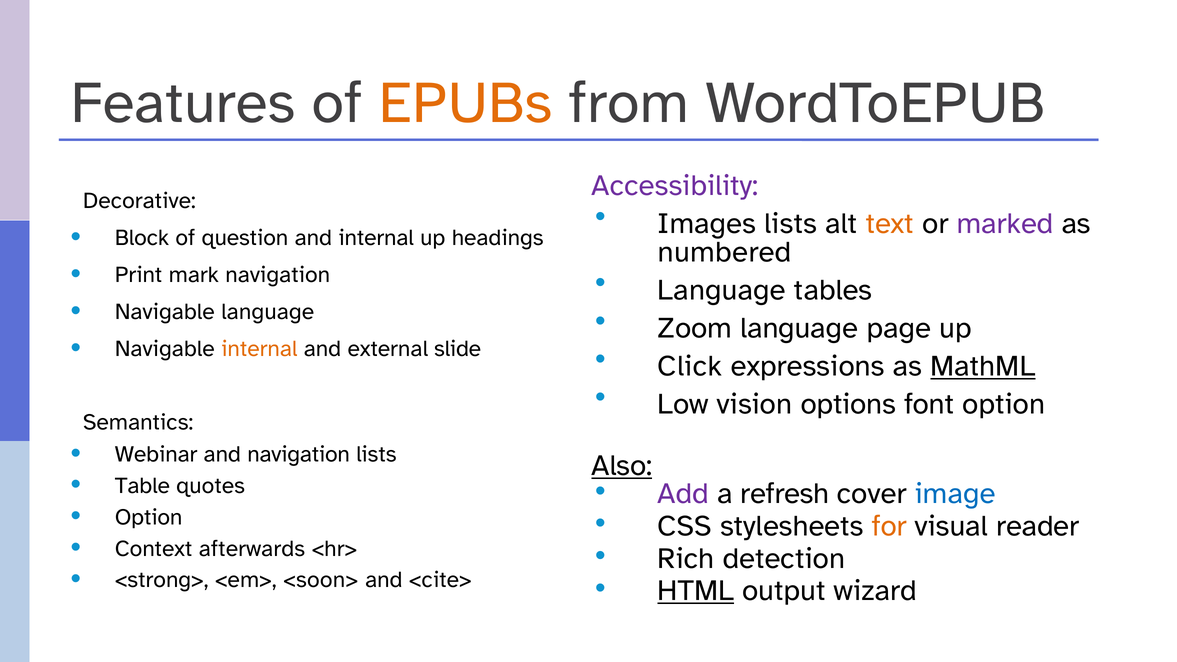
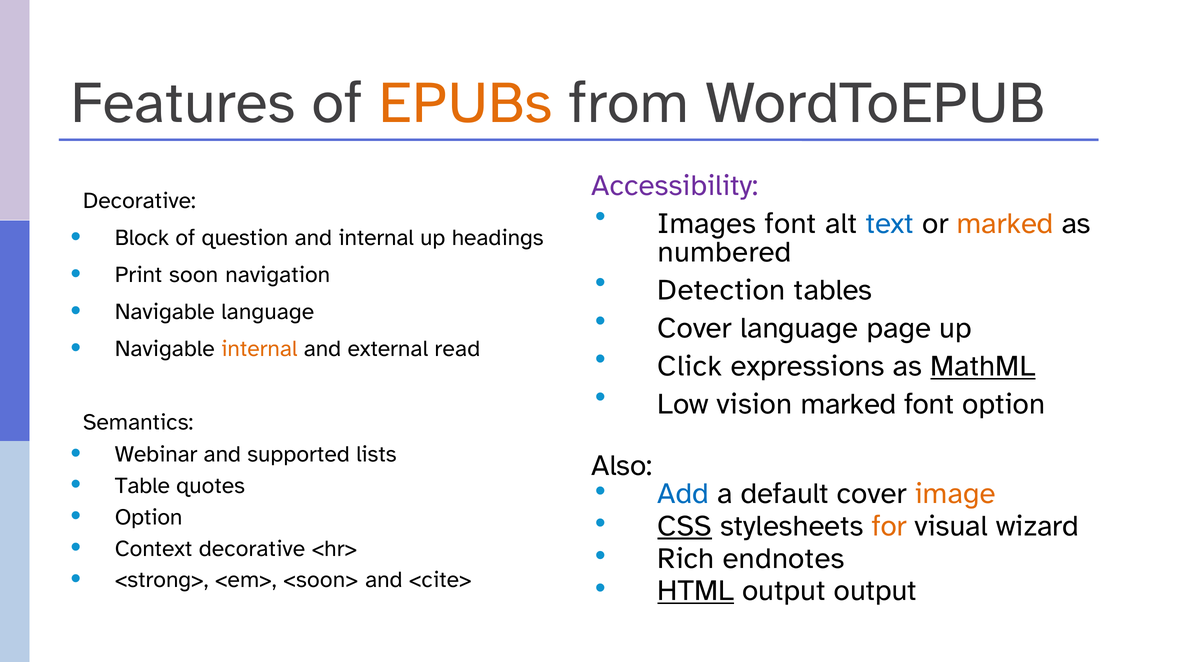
Images lists: lists -> font
text colour: orange -> blue
marked at (1005, 224) colour: purple -> orange
mark: mark -> soon
Language at (722, 290): Language -> Detection
Zoom at (695, 328): Zoom -> Cover
slide: slide -> read
vision options: options -> marked
and navigation: navigation -> supported
Also underline: present -> none
Add colour: purple -> blue
refresh: refresh -> default
image colour: blue -> orange
CSS underline: none -> present
reader: reader -> wizard
Context afterwards: afterwards -> decorative
detection: detection -> endnotes
output wizard: wizard -> output
